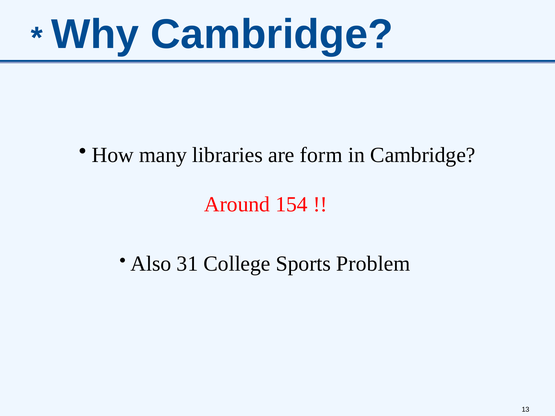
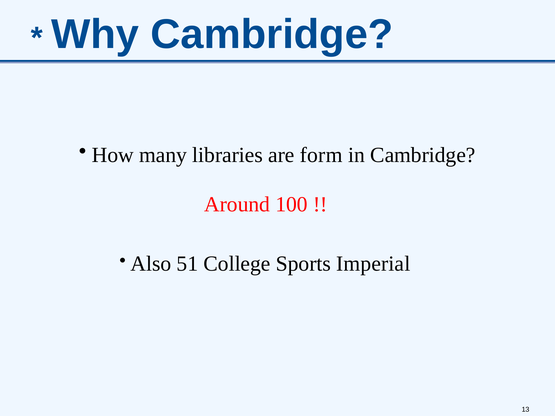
154: 154 -> 100
31: 31 -> 51
Problem: Problem -> Imperial
